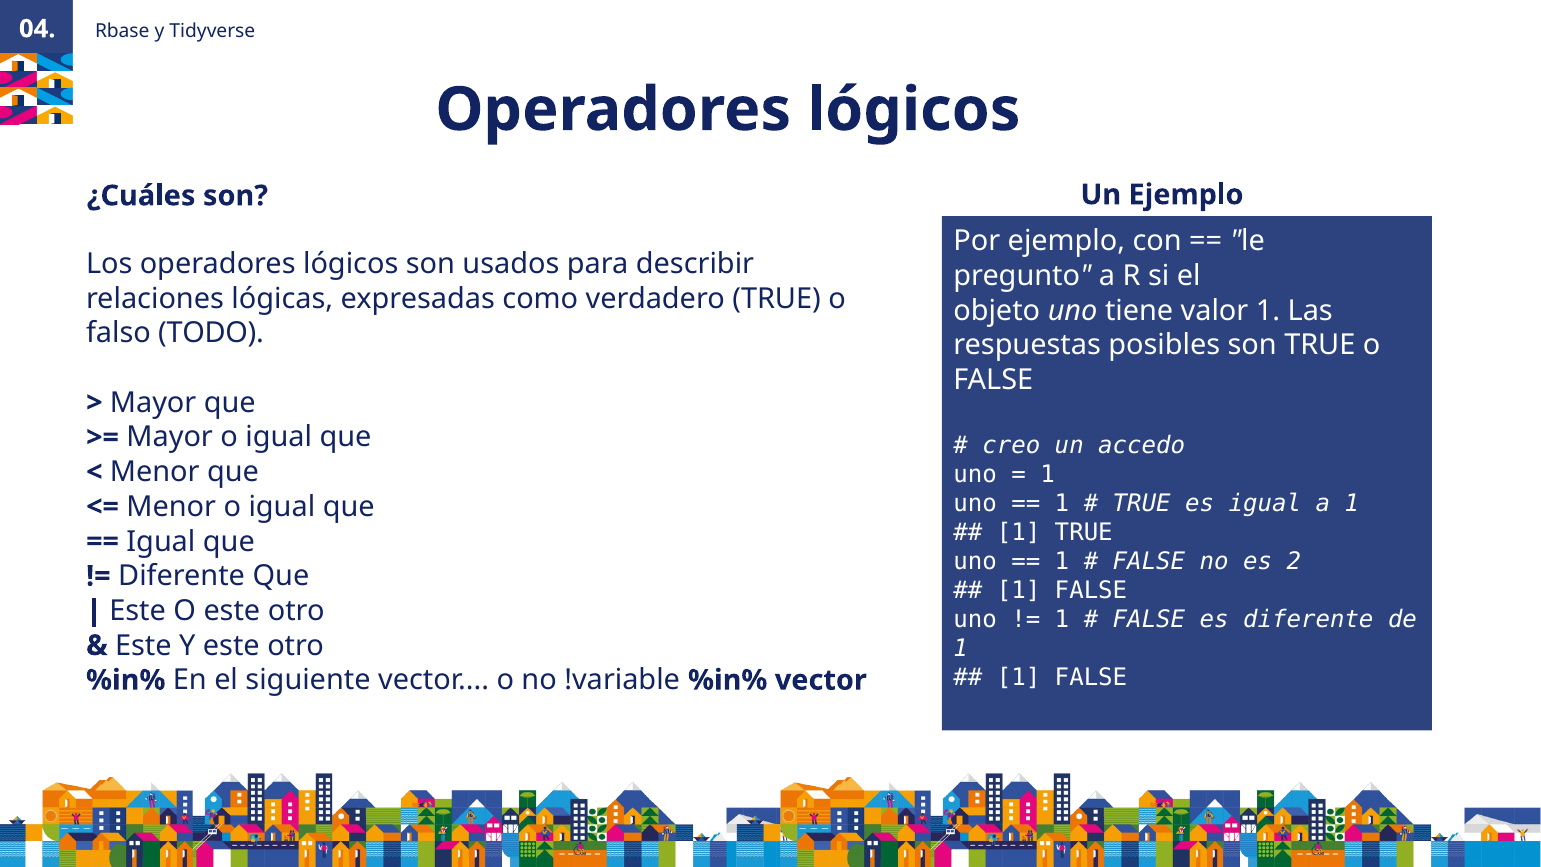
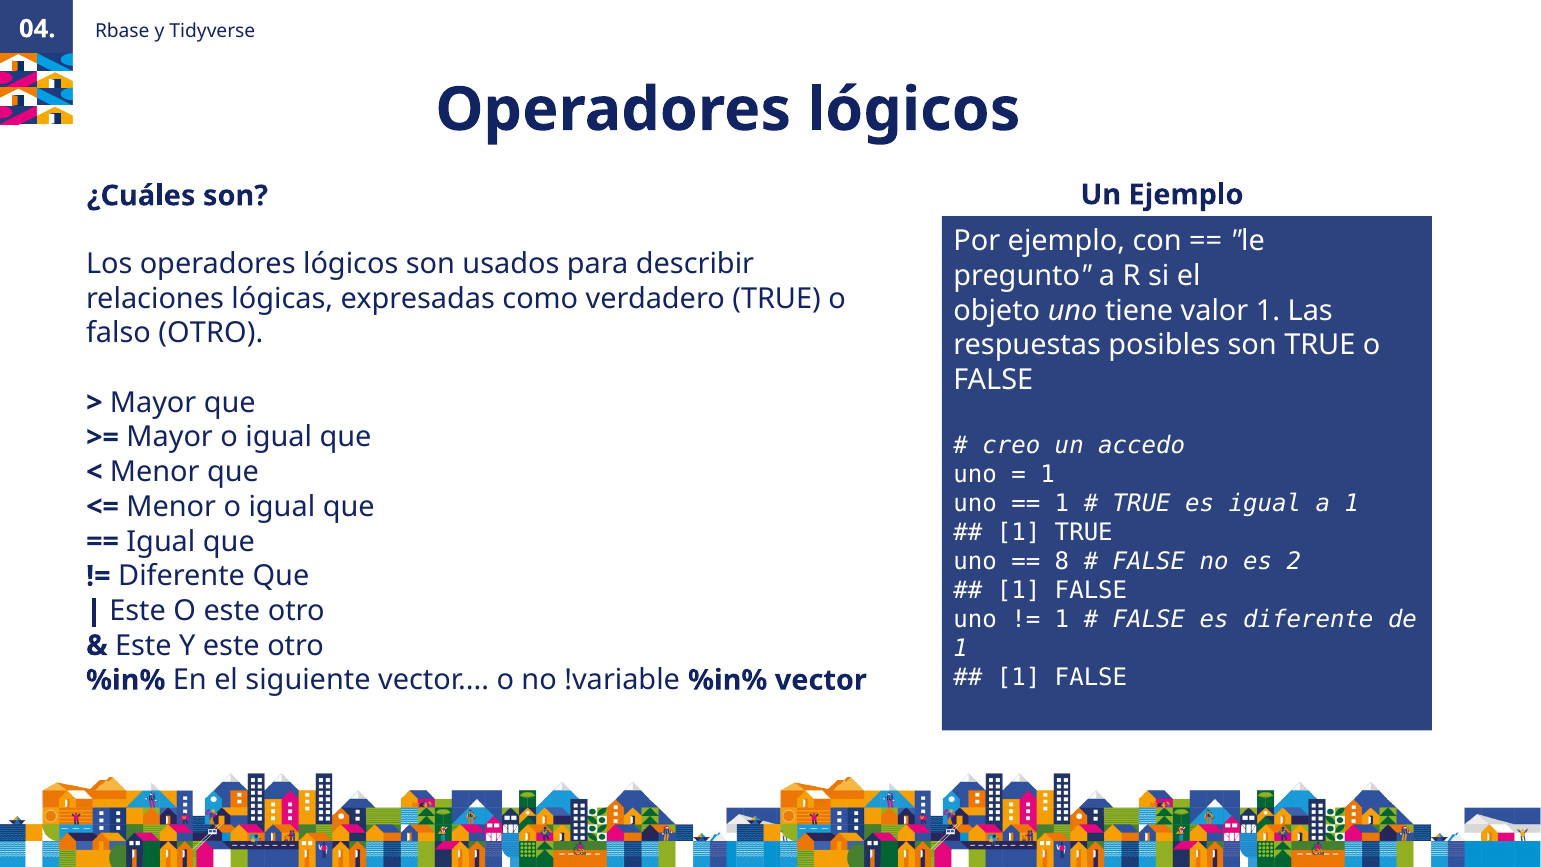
falso TODO: TODO -> OTRO
1 at (1062, 562): 1 -> 8
